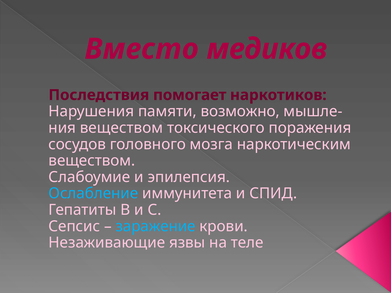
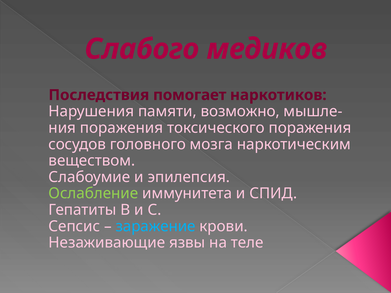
Вместо: Вместо -> Слабого
веществом at (121, 128): веществом -> поражения
Ослабление colour: light blue -> light green
